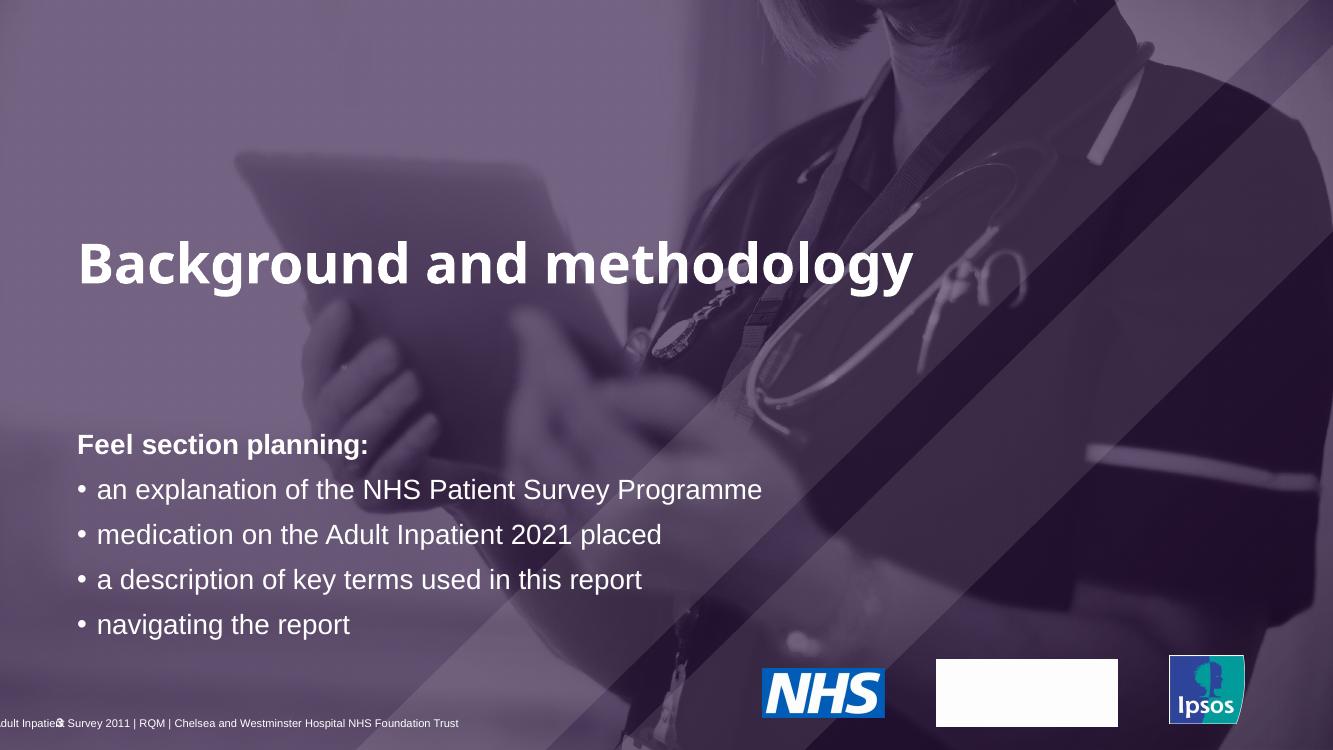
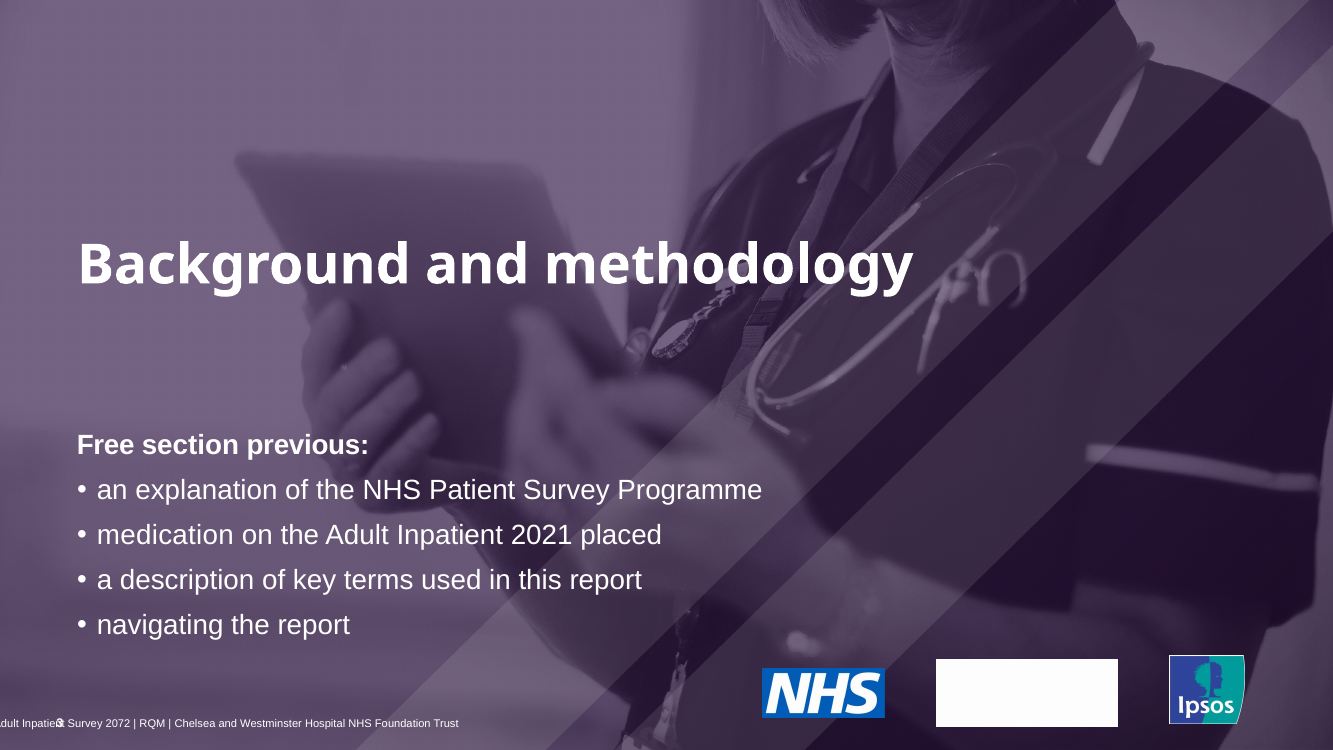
Feel: Feel -> Free
planning: planning -> previous
2011: 2011 -> 2072
